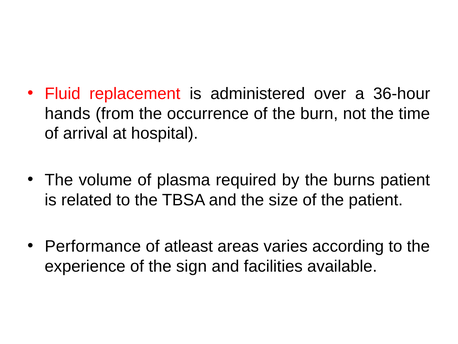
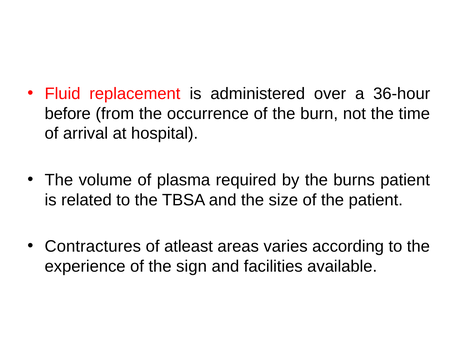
hands: hands -> before
Performance: Performance -> Contractures
